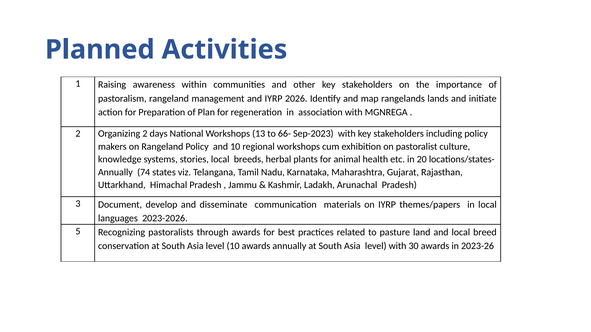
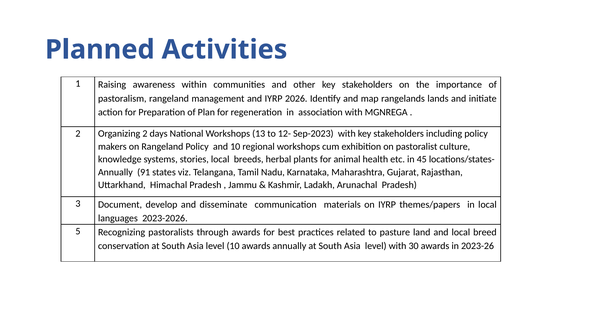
66-: 66- -> 12-
20: 20 -> 45
74: 74 -> 91
